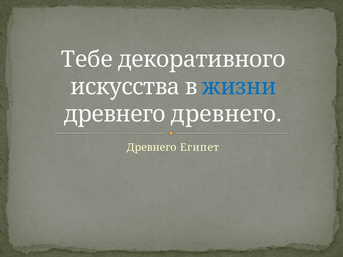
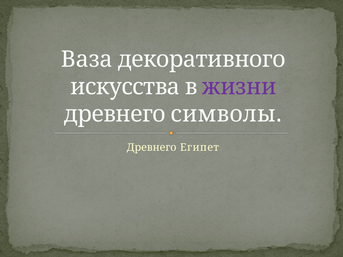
Тебе: Тебе -> Ваза
жизни colour: blue -> purple
древнего древнего: древнего -> символы
